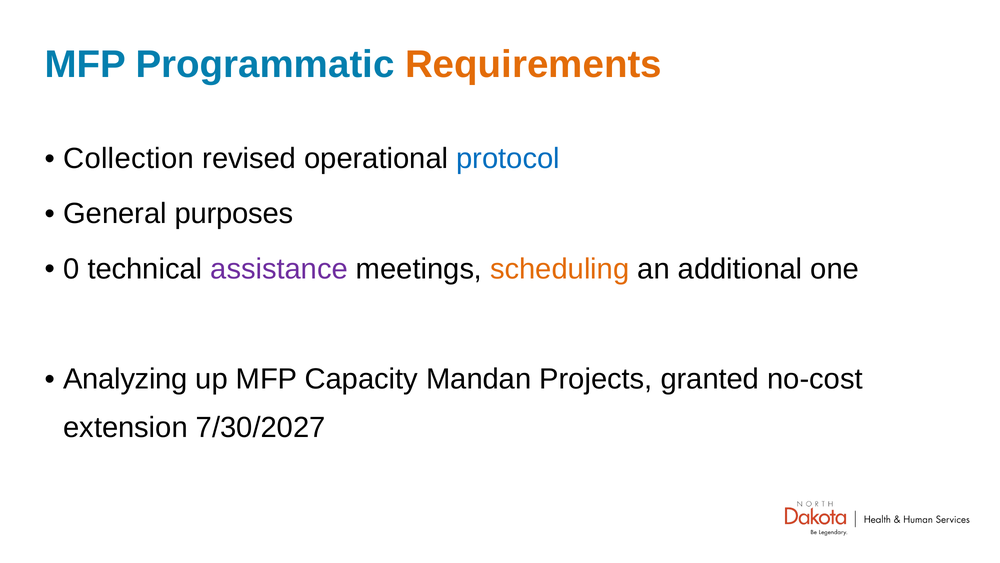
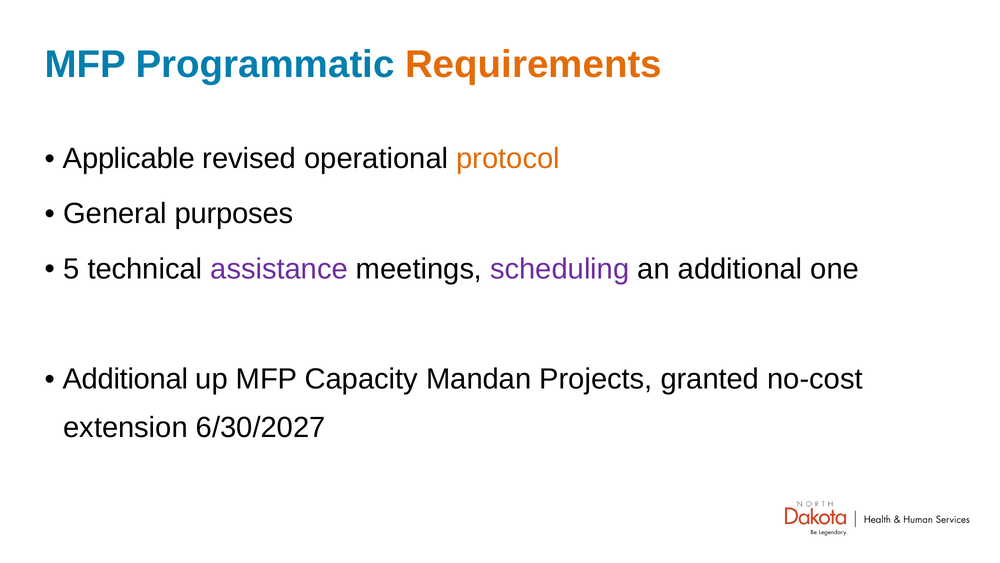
Collection: Collection -> Applicable
protocol colour: blue -> orange
0: 0 -> 5
scheduling colour: orange -> purple
Analyzing at (125, 379): Analyzing -> Additional
7/30/2027: 7/30/2027 -> 6/30/2027
